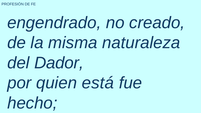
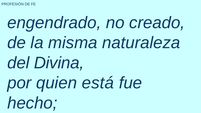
Dador: Dador -> Divina
